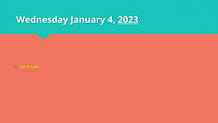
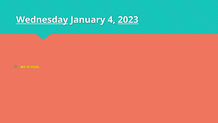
Wednesday underline: none -> present
